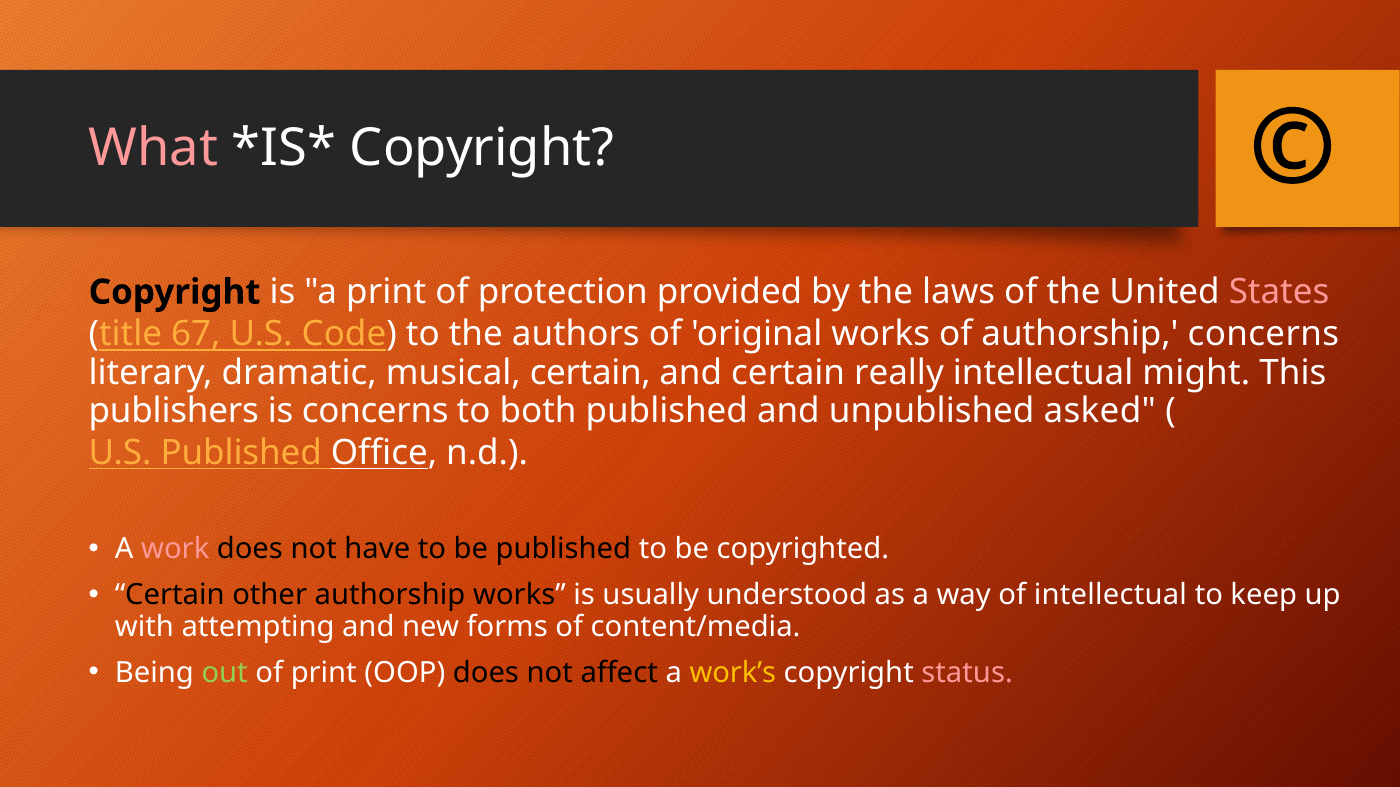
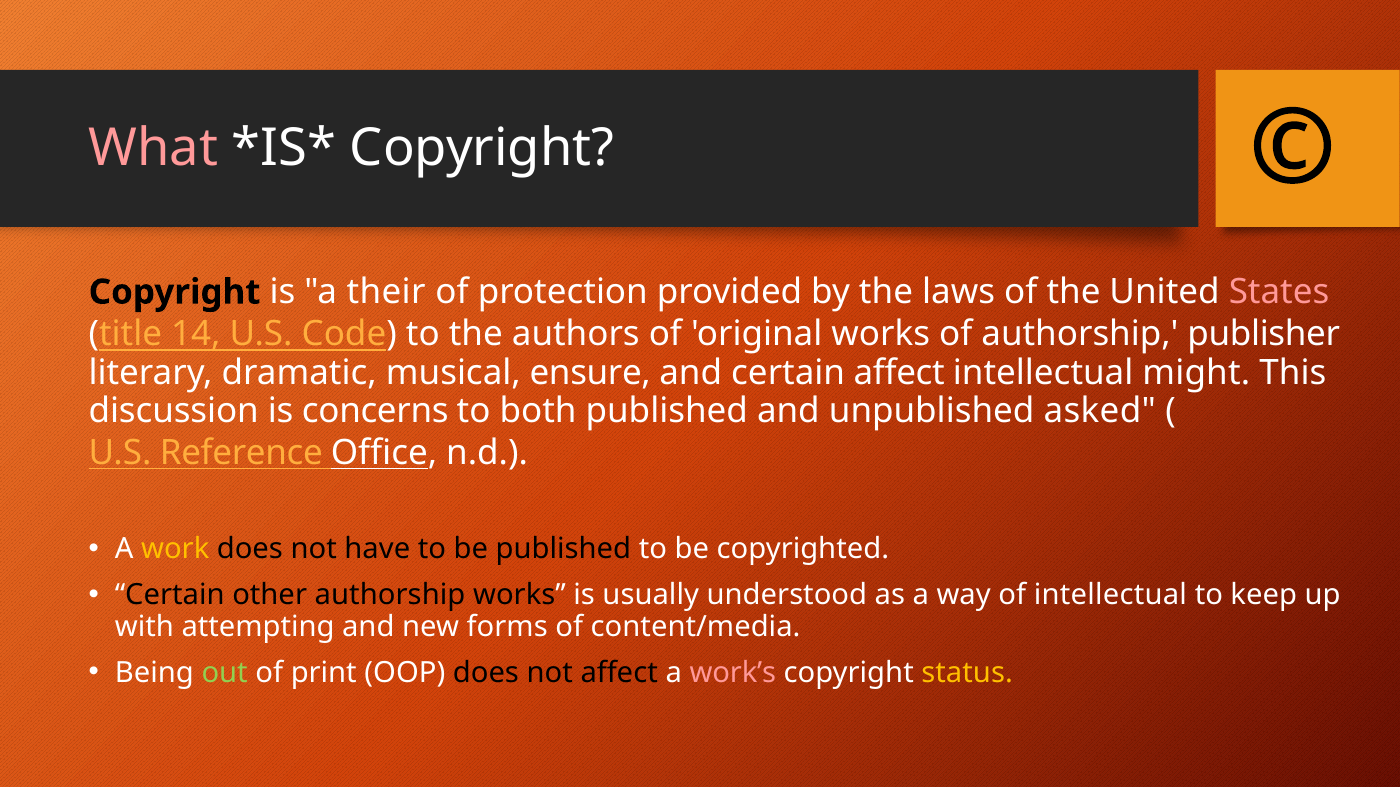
a print: print -> their
67: 67 -> 14
authorship concerns: concerns -> publisher
musical certain: certain -> ensure
certain really: really -> affect
publishers: publishers -> discussion
U.S Published: Published -> Reference
work colour: pink -> yellow
work’s colour: yellow -> pink
status colour: pink -> yellow
